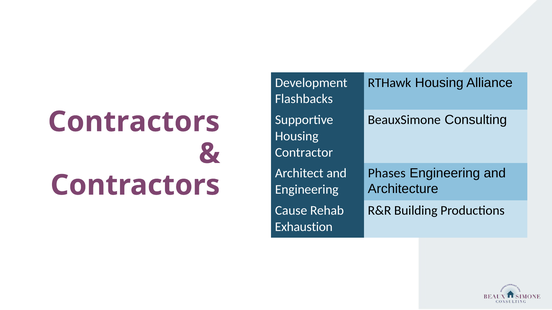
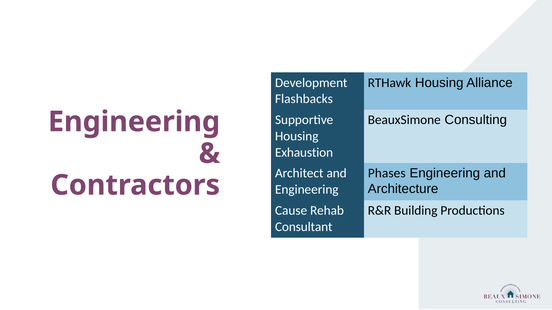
Contractors at (134, 122): Contractors -> Engineering
Contractor: Contractor -> Exhaustion
Exhaustion: Exhaustion -> Consultant
